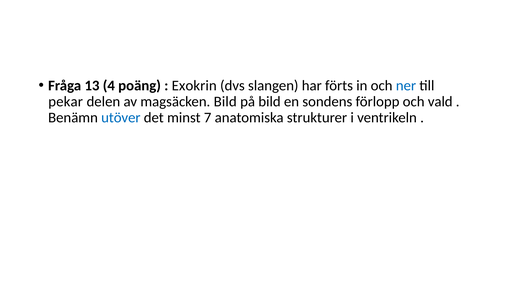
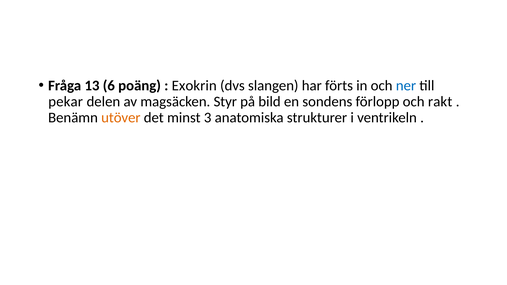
4: 4 -> 6
magsäcken Bild: Bild -> Styr
vald: vald -> rakt
utöver colour: blue -> orange
7: 7 -> 3
